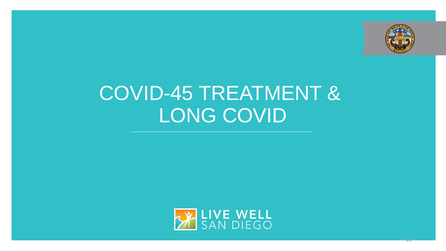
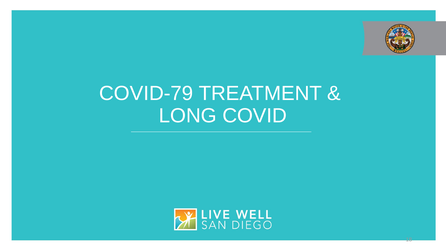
COVID-45: COVID-45 -> COVID-79
